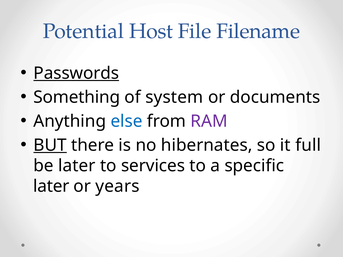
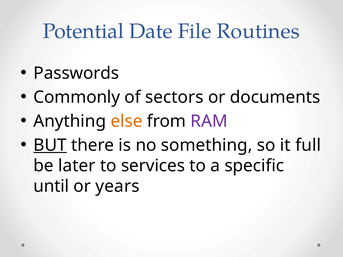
Host: Host -> Date
Filename: Filename -> Routines
Passwords underline: present -> none
Something: Something -> Commonly
system: system -> sectors
else colour: blue -> orange
hibernates: hibernates -> something
later at (51, 186): later -> until
